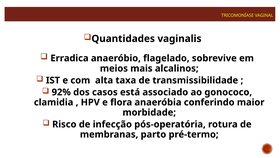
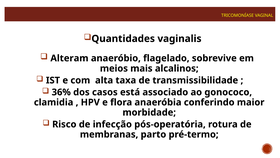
Erradica: Erradica -> Alteram
92%: 92% -> 36%
